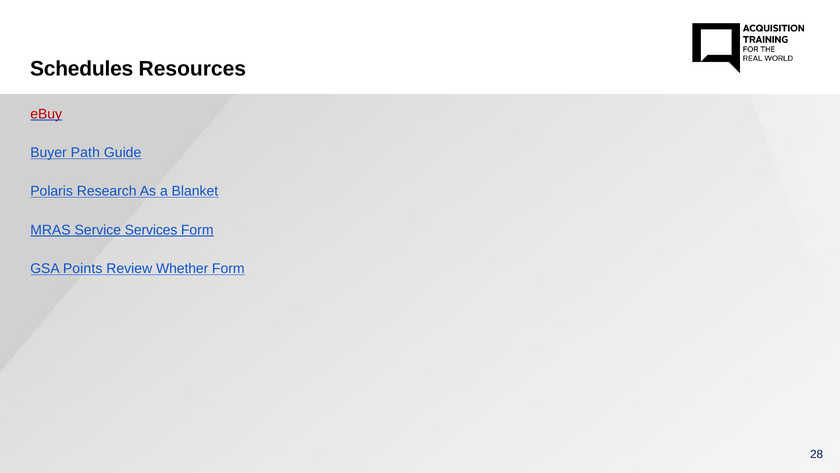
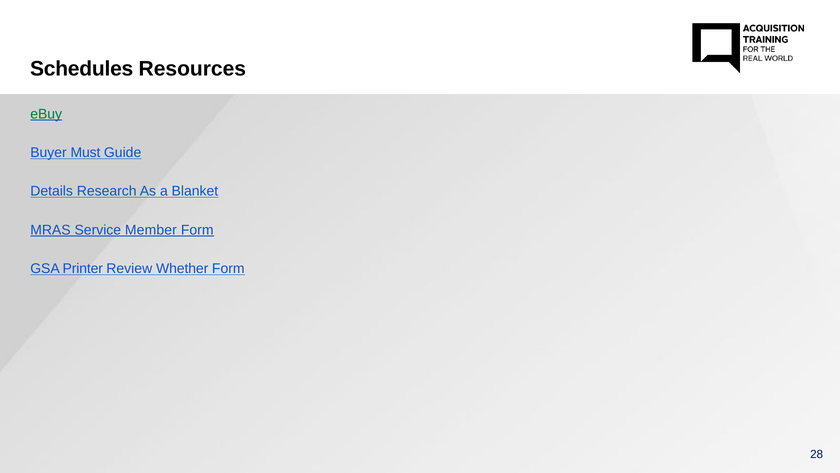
eBuy colour: red -> green
Path: Path -> Must
Polaris: Polaris -> Details
Services: Services -> Member
Points: Points -> Printer
